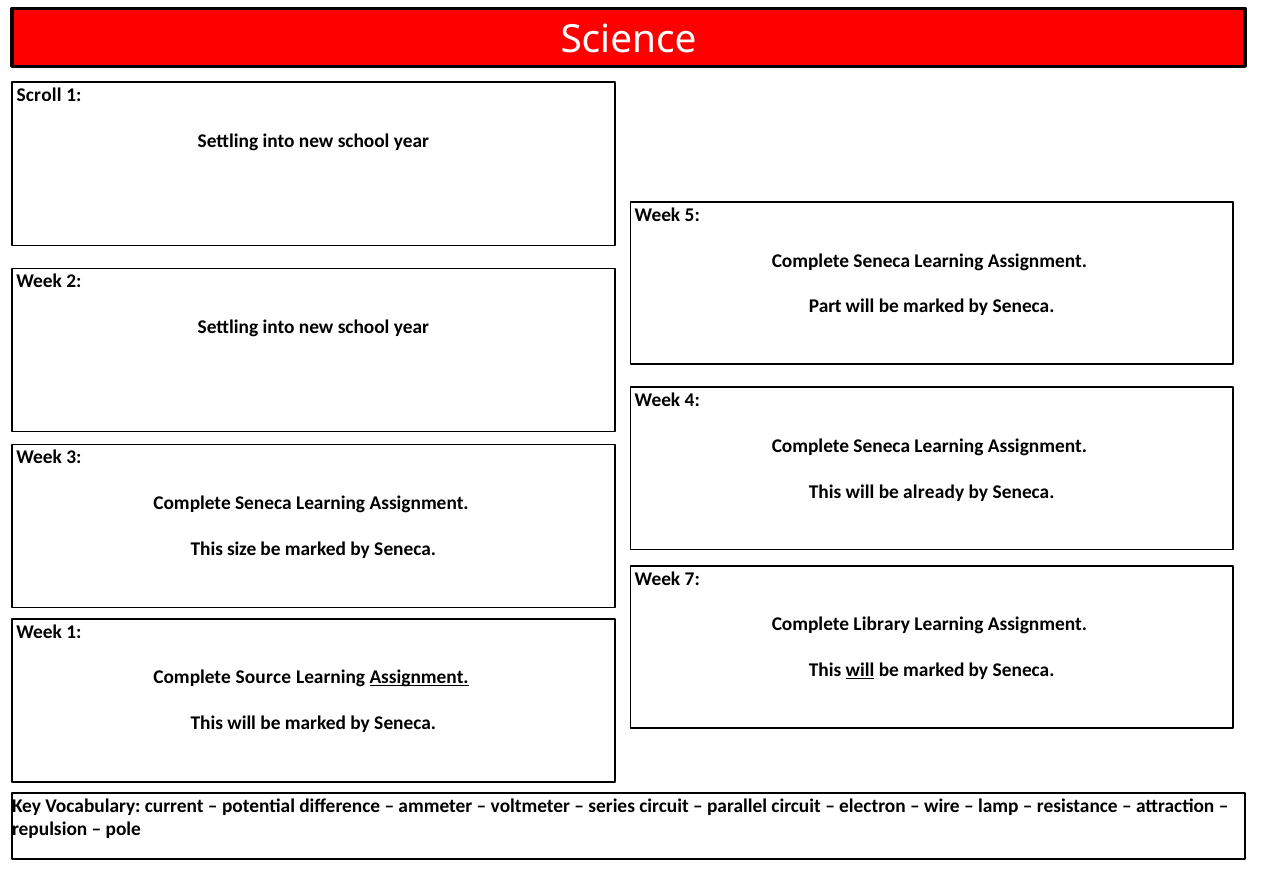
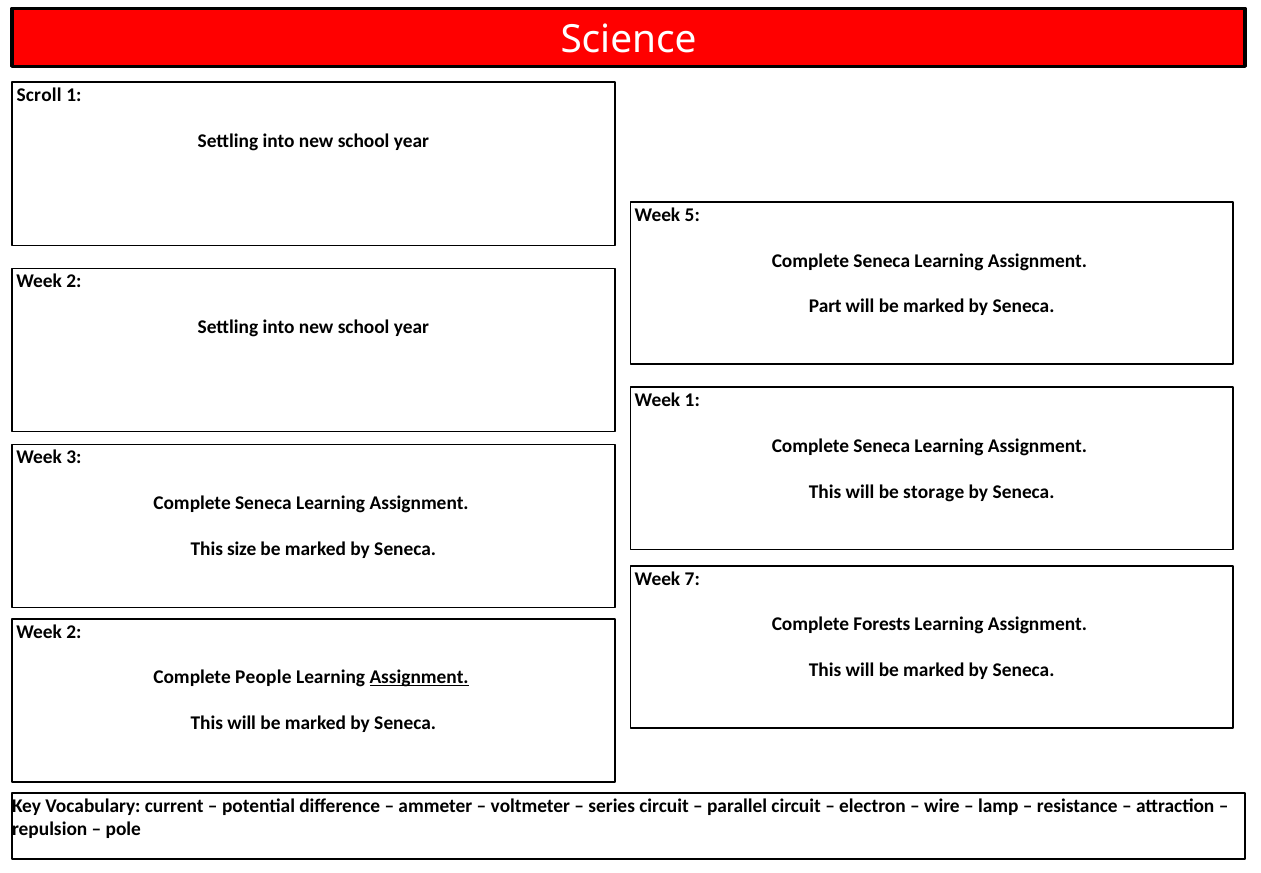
Week 4: 4 -> 1
already: already -> storage
Library: Library -> Forests
1 at (74, 632): 1 -> 2
will at (860, 670) underline: present -> none
Source: Source -> People
